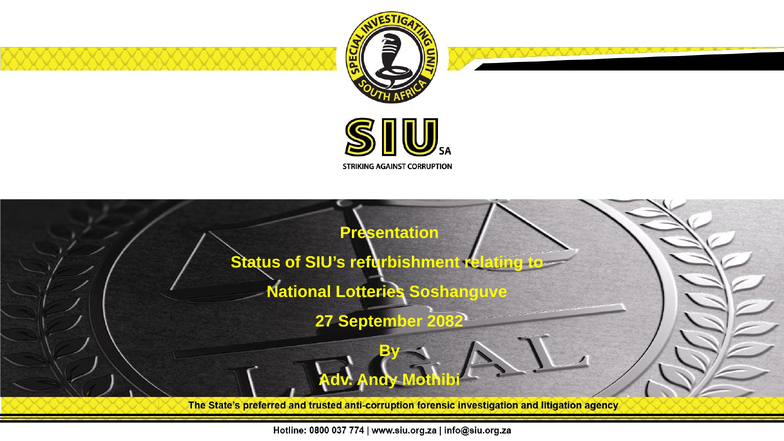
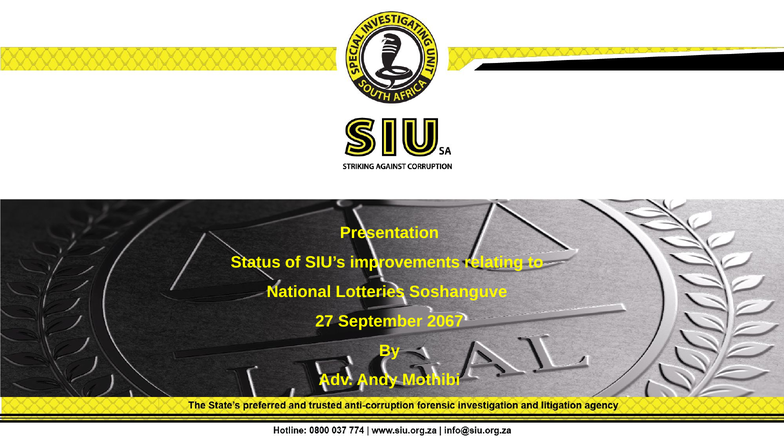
refurbishment: refurbishment -> improvements
2082: 2082 -> 2067
